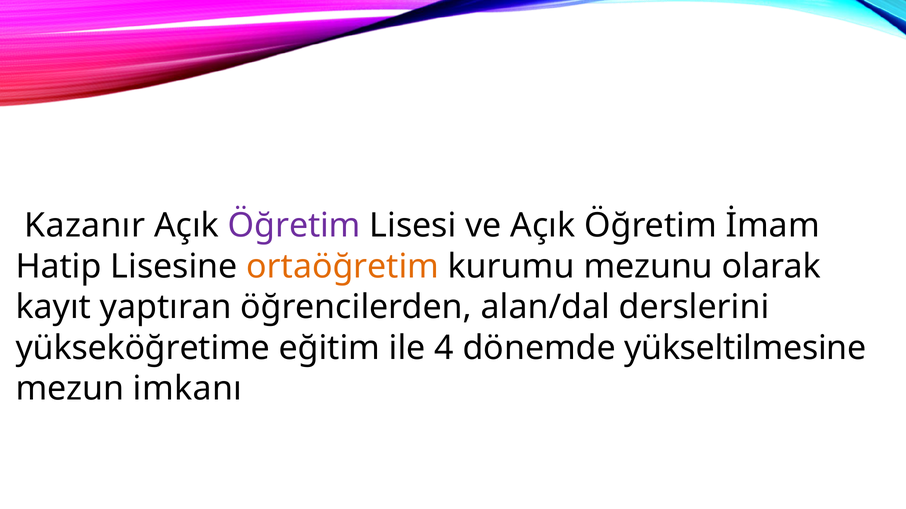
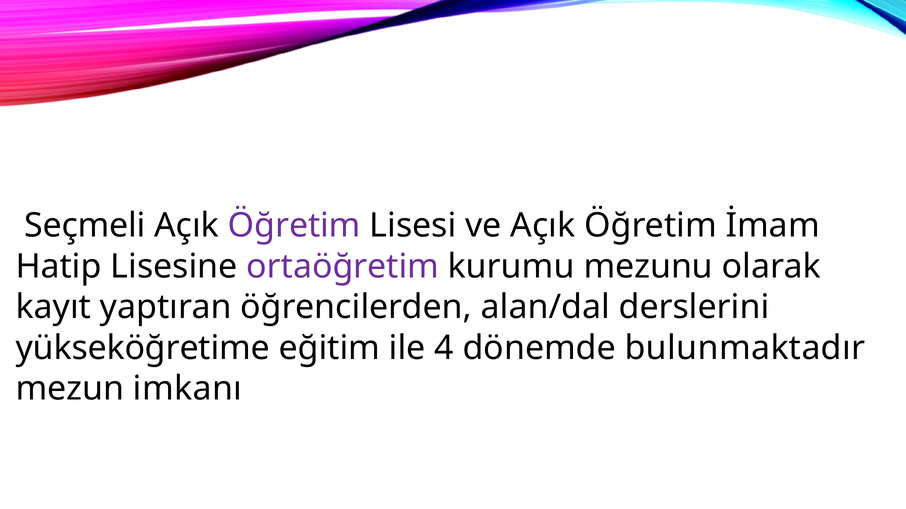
Kazanır: Kazanır -> Seçmeli
ortaöğretim colour: orange -> purple
yükseltilmesine: yükseltilmesine -> bulunmaktadır
